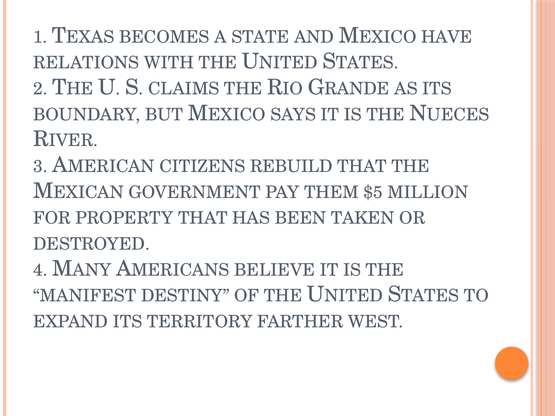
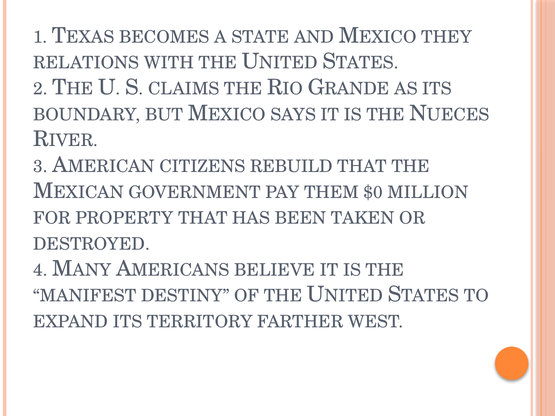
HAVE: HAVE -> THEY
$5: $5 -> $0
